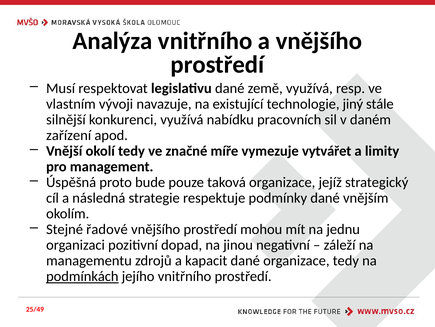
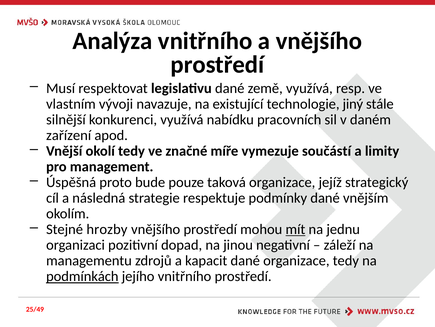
vytvářet: vytvářet -> součástí
řadové: řadové -> hrozby
mít underline: none -> present
